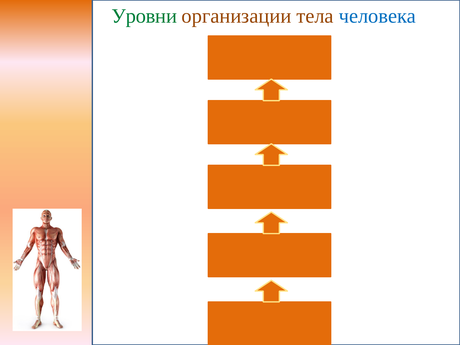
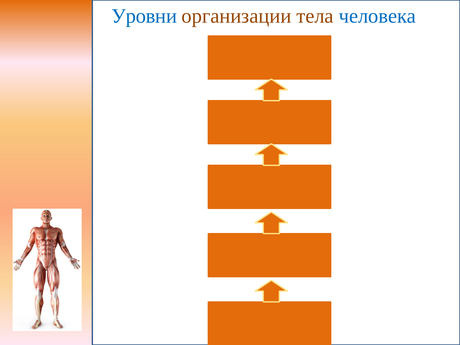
Уровни colour: green -> blue
